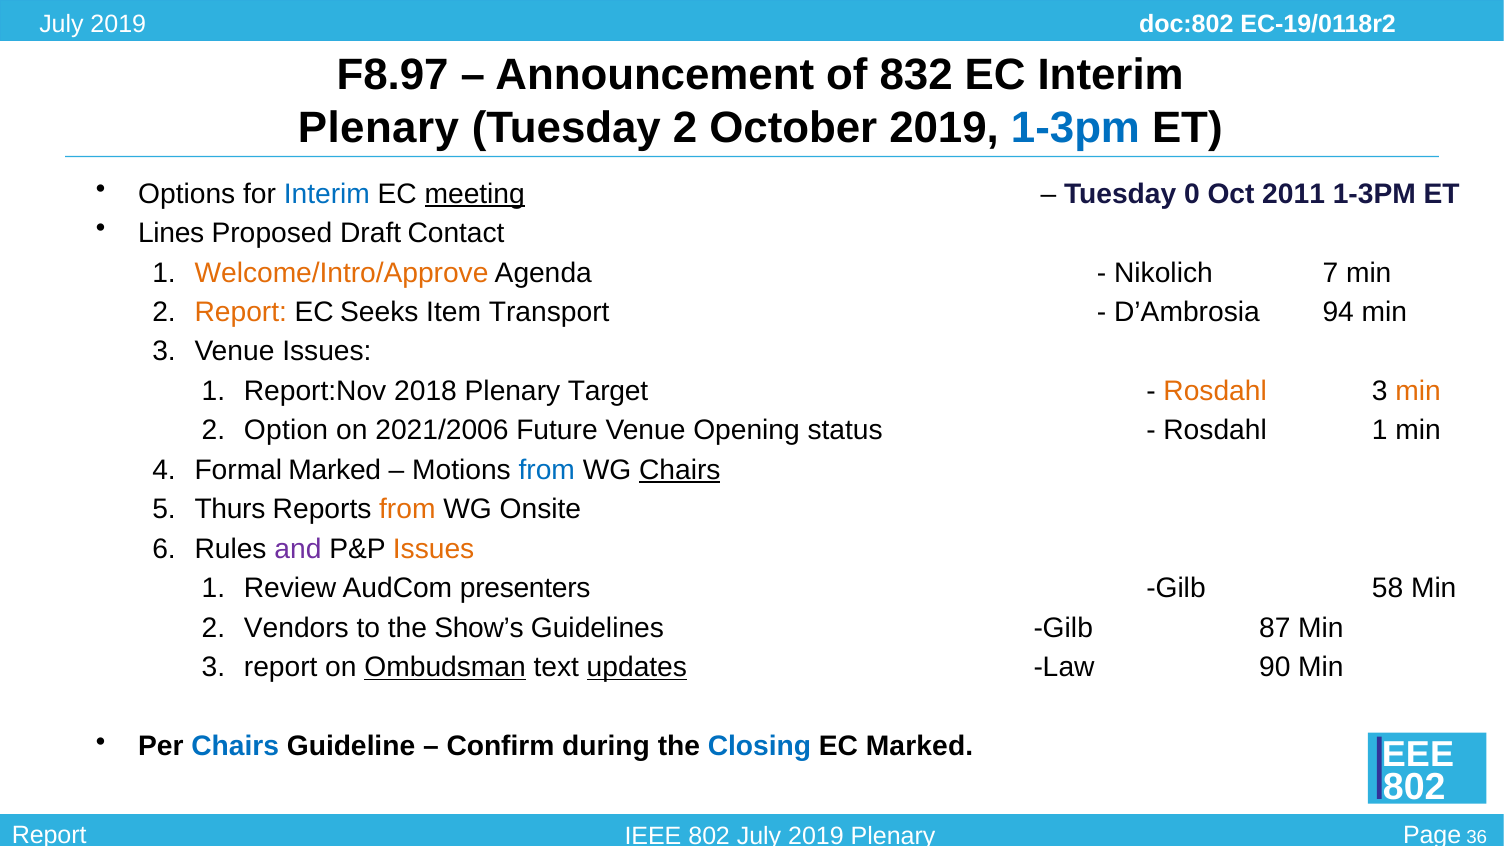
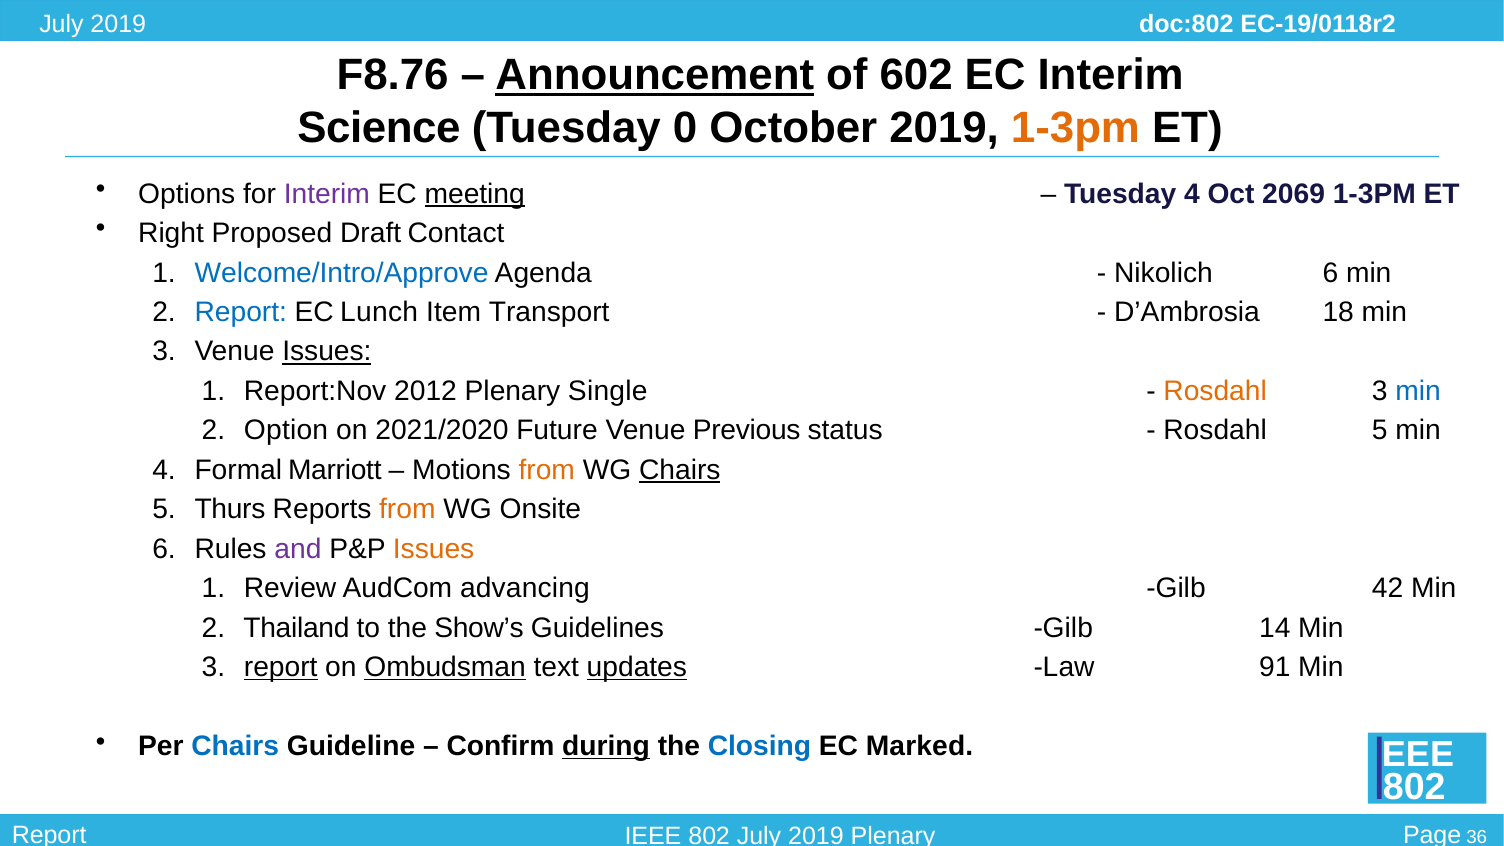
F8.97: F8.97 -> F8.76
Announcement underline: none -> present
832: 832 -> 602
Plenary at (378, 128): Plenary -> Science
Tuesday 2: 2 -> 0
1-3pm at (1075, 128) colour: blue -> orange
Interim at (327, 194) colour: blue -> purple
Tuesday 0: 0 -> 4
2011: 2011 -> 2069
Lines: Lines -> Right
Welcome/Intro/Approve colour: orange -> blue
Nikolich 7: 7 -> 6
Report at (241, 312) colour: orange -> blue
Seeks: Seeks -> Lunch
94: 94 -> 18
Issues at (327, 352) underline: none -> present
2018: 2018 -> 2012
Target: Target -> Single
min at (1418, 391) colour: orange -> blue
2021/2006: 2021/2006 -> 2021/2020
Opening: Opening -> Previous
Rosdahl 1: 1 -> 5
Formal Marked: Marked -> Marriott
from at (547, 470) colour: blue -> orange
presenters: presenters -> advancing
58: 58 -> 42
Vendors: Vendors -> Thailand
87: 87 -> 14
report at (281, 667) underline: none -> present
90: 90 -> 91
during underline: none -> present
